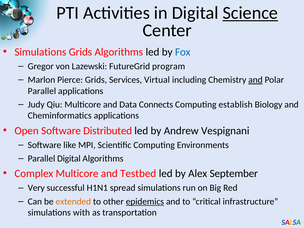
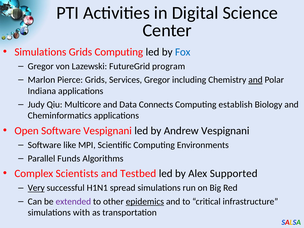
Science underline: present -> none
Grids Algorithms: Algorithms -> Computing
Services Virtual: Virtual -> Gregor
Parallel at (42, 91): Parallel -> Indiana
Software Distributed: Distributed -> Vespignani
Parallel Digital: Digital -> Funds
Complex Multicore: Multicore -> Scientists
September: September -> Supported
Very underline: none -> present
extended colour: orange -> purple
